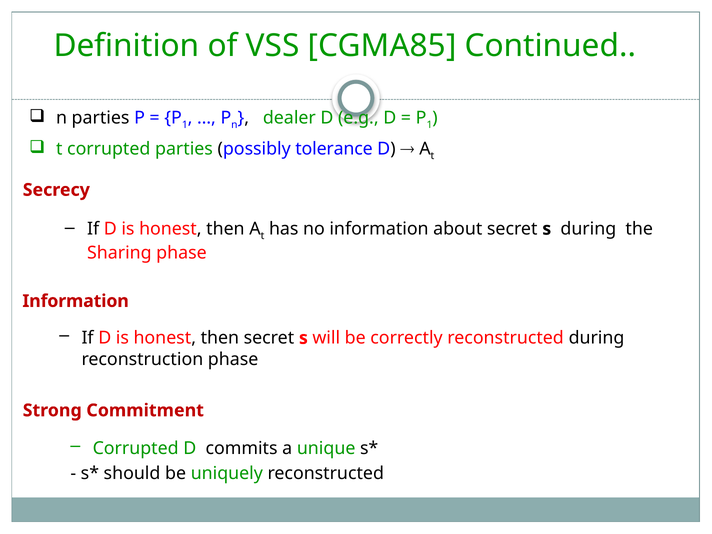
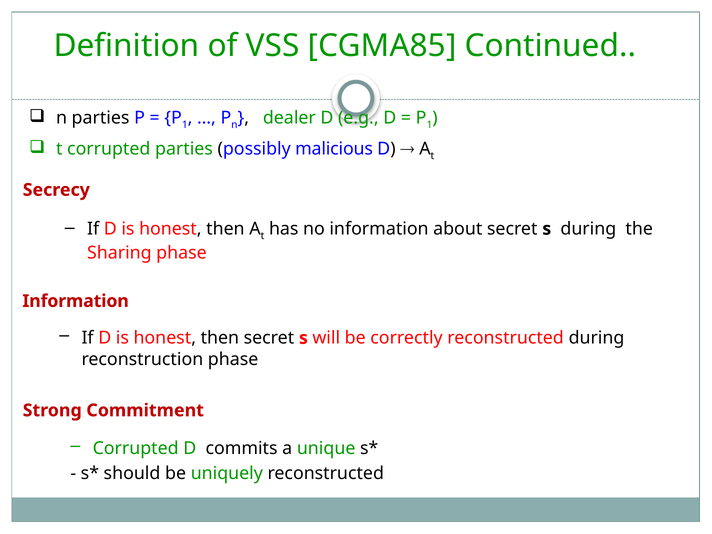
tolerance: tolerance -> malicious
